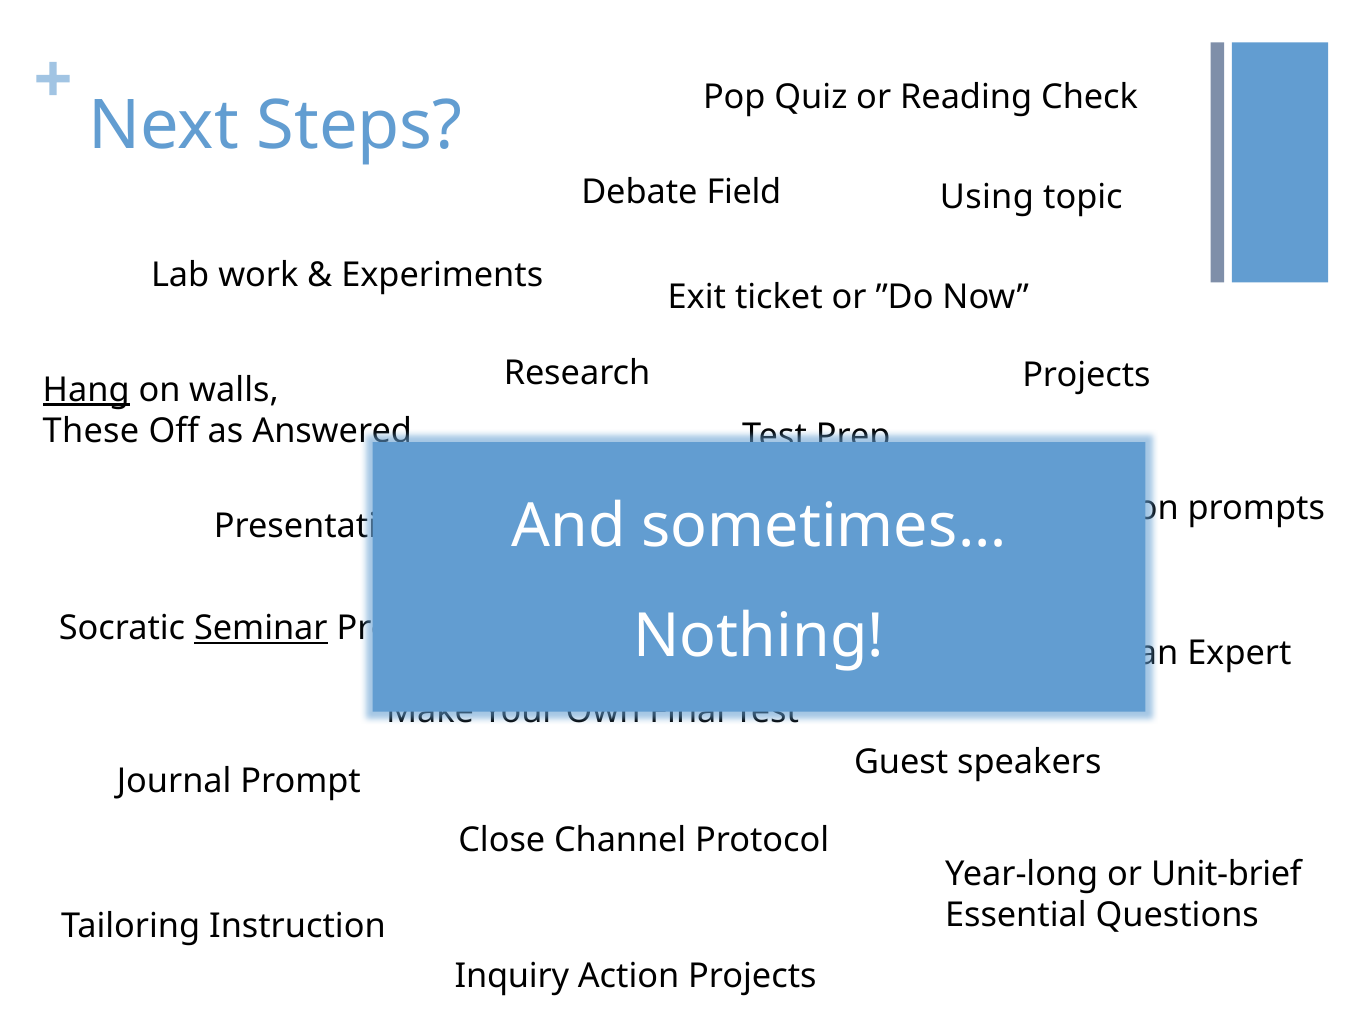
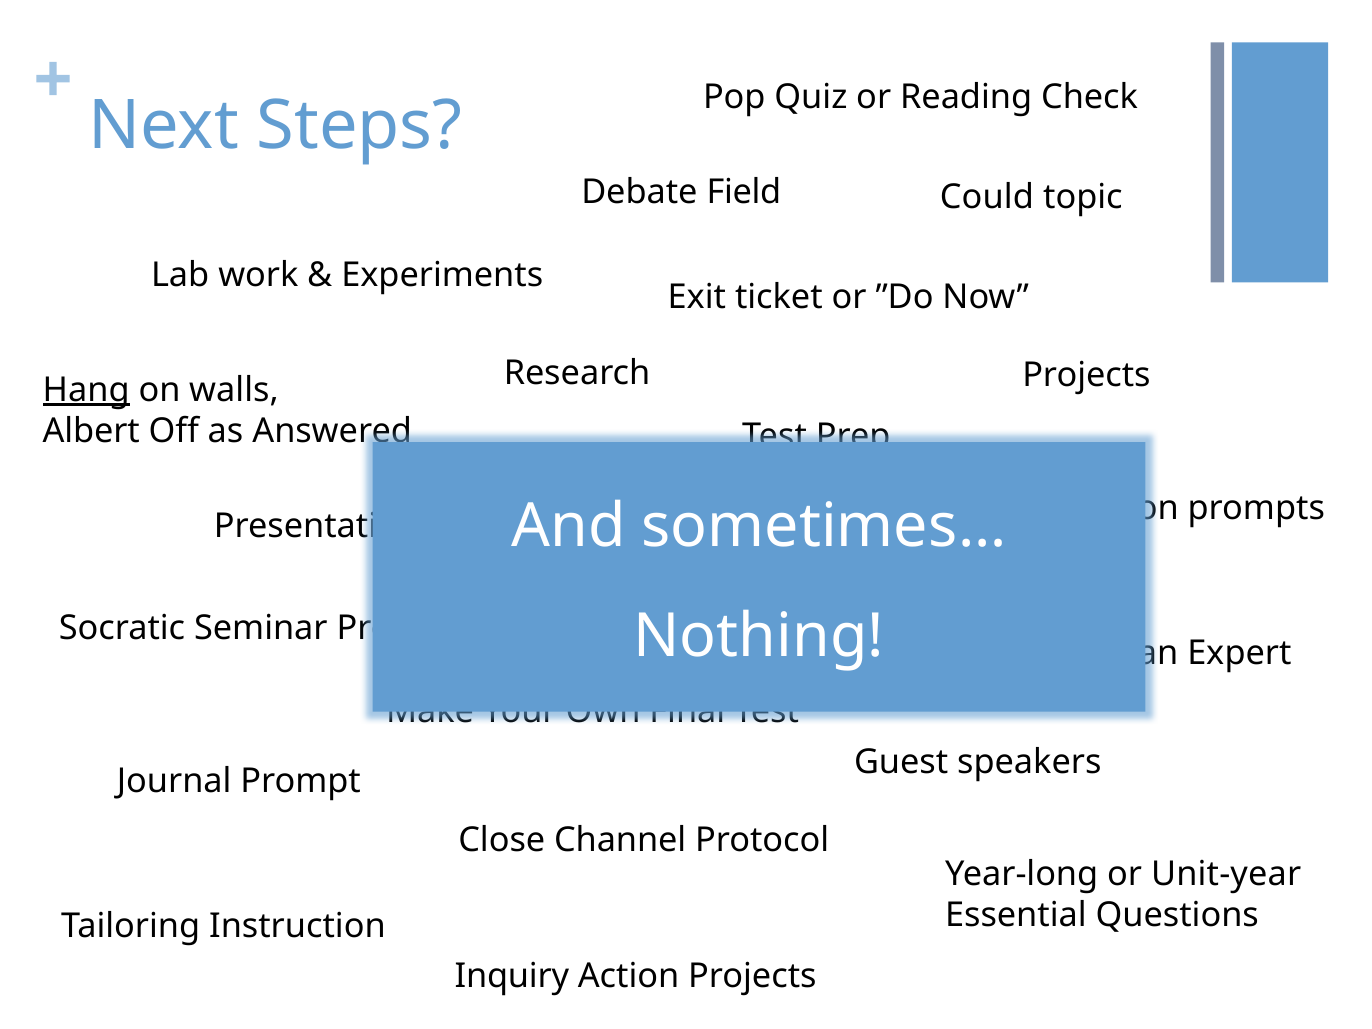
Using: Using -> Could
These: These -> Albert
Seminar underline: present -> none
Unit-brief: Unit-brief -> Unit-year
